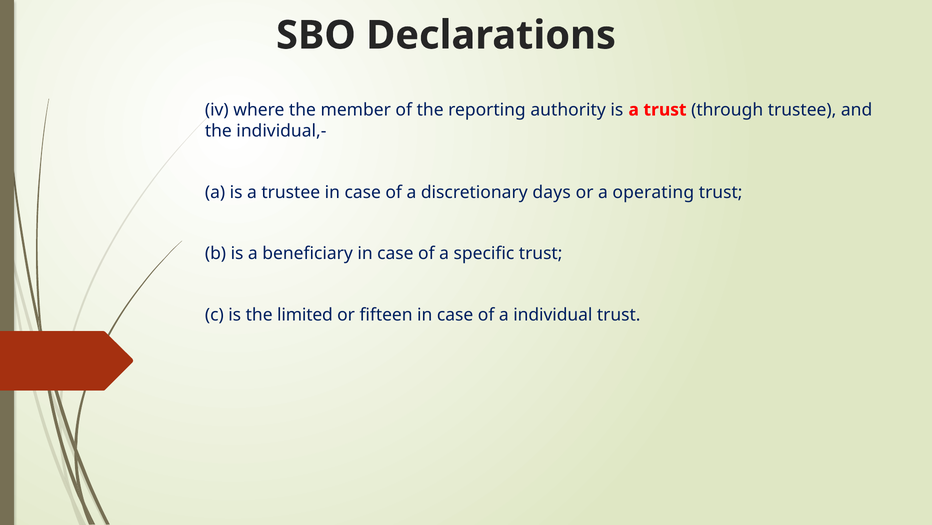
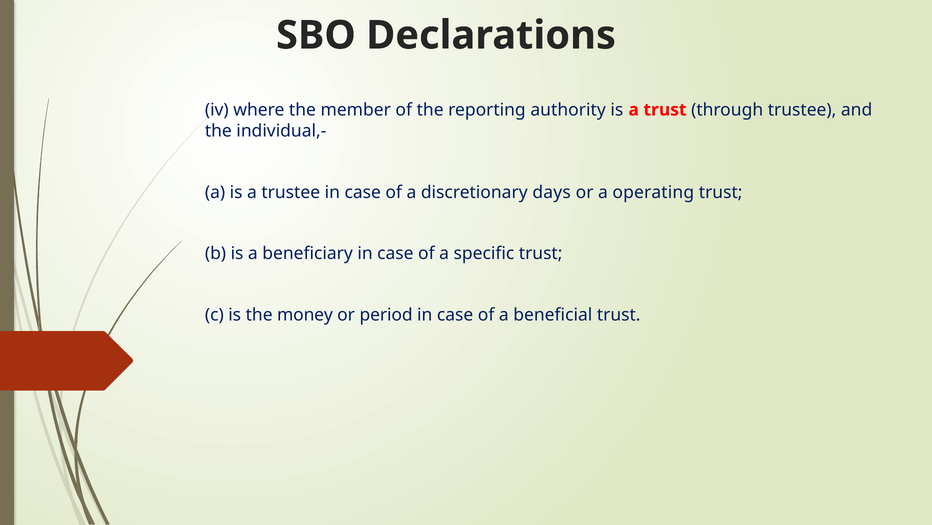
limited: limited -> money
fifteen: fifteen -> period
individual: individual -> beneficial
